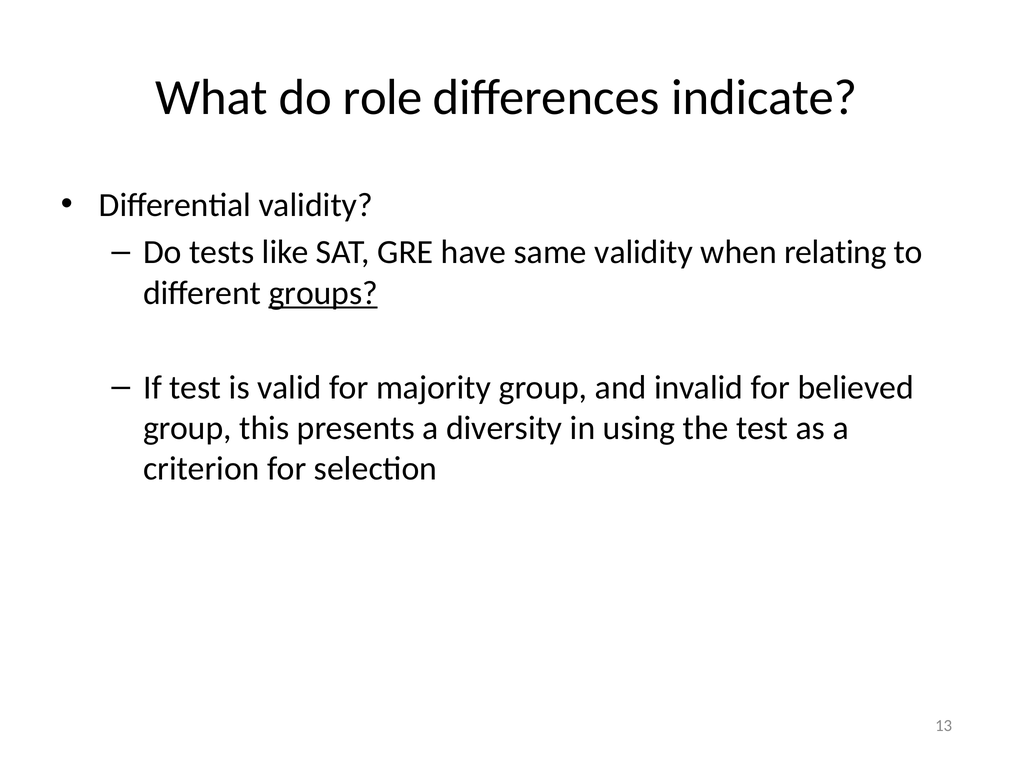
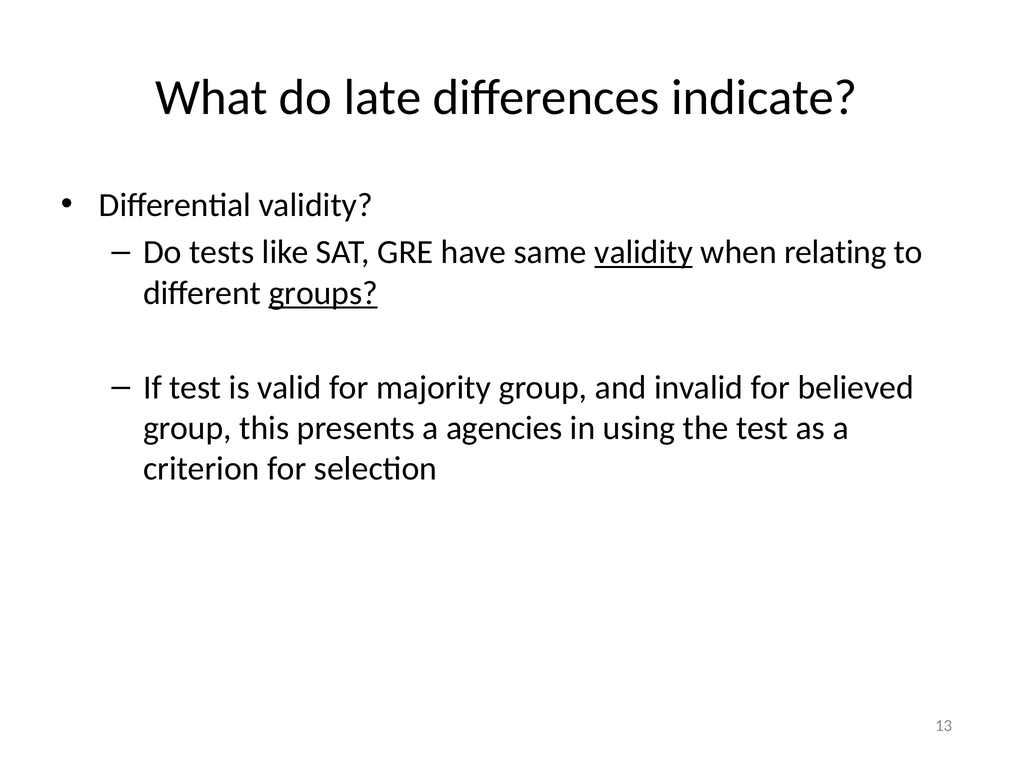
role: role -> late
validity at (644, 252) underline: none -> present
diversity: diversity -> agencies
